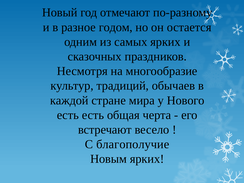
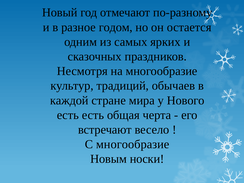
С благополучие: благополучие -> многообразие
Новым ярких: ярких -> носки
